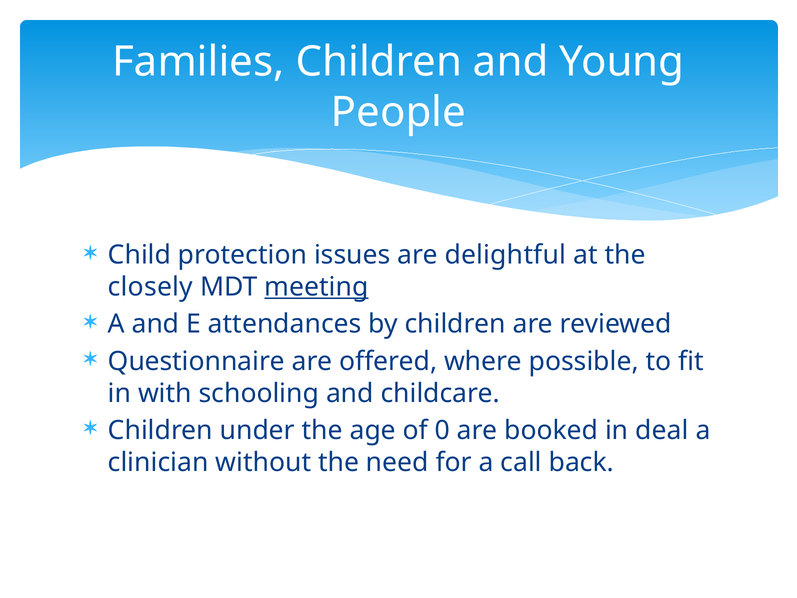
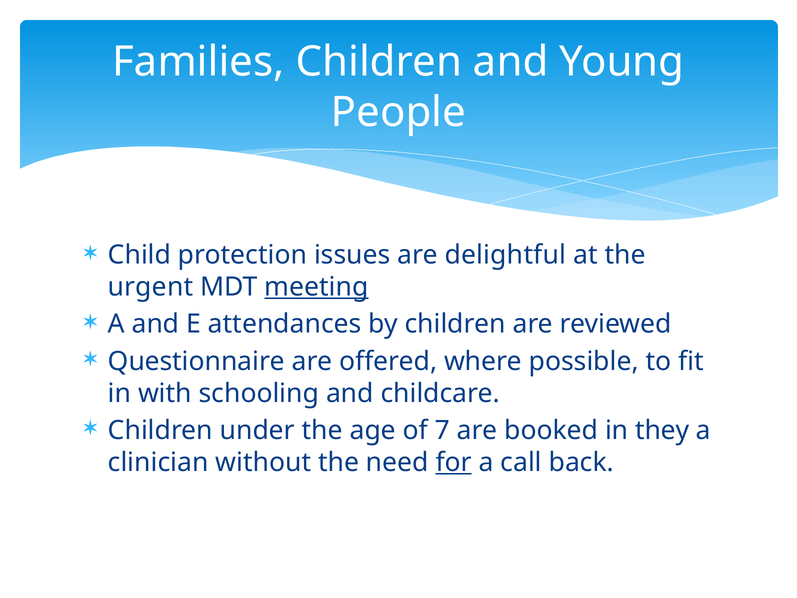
closely: closely -> urgent
0: 0 -> 7
deal: deal -> they
for underline: none -> present
